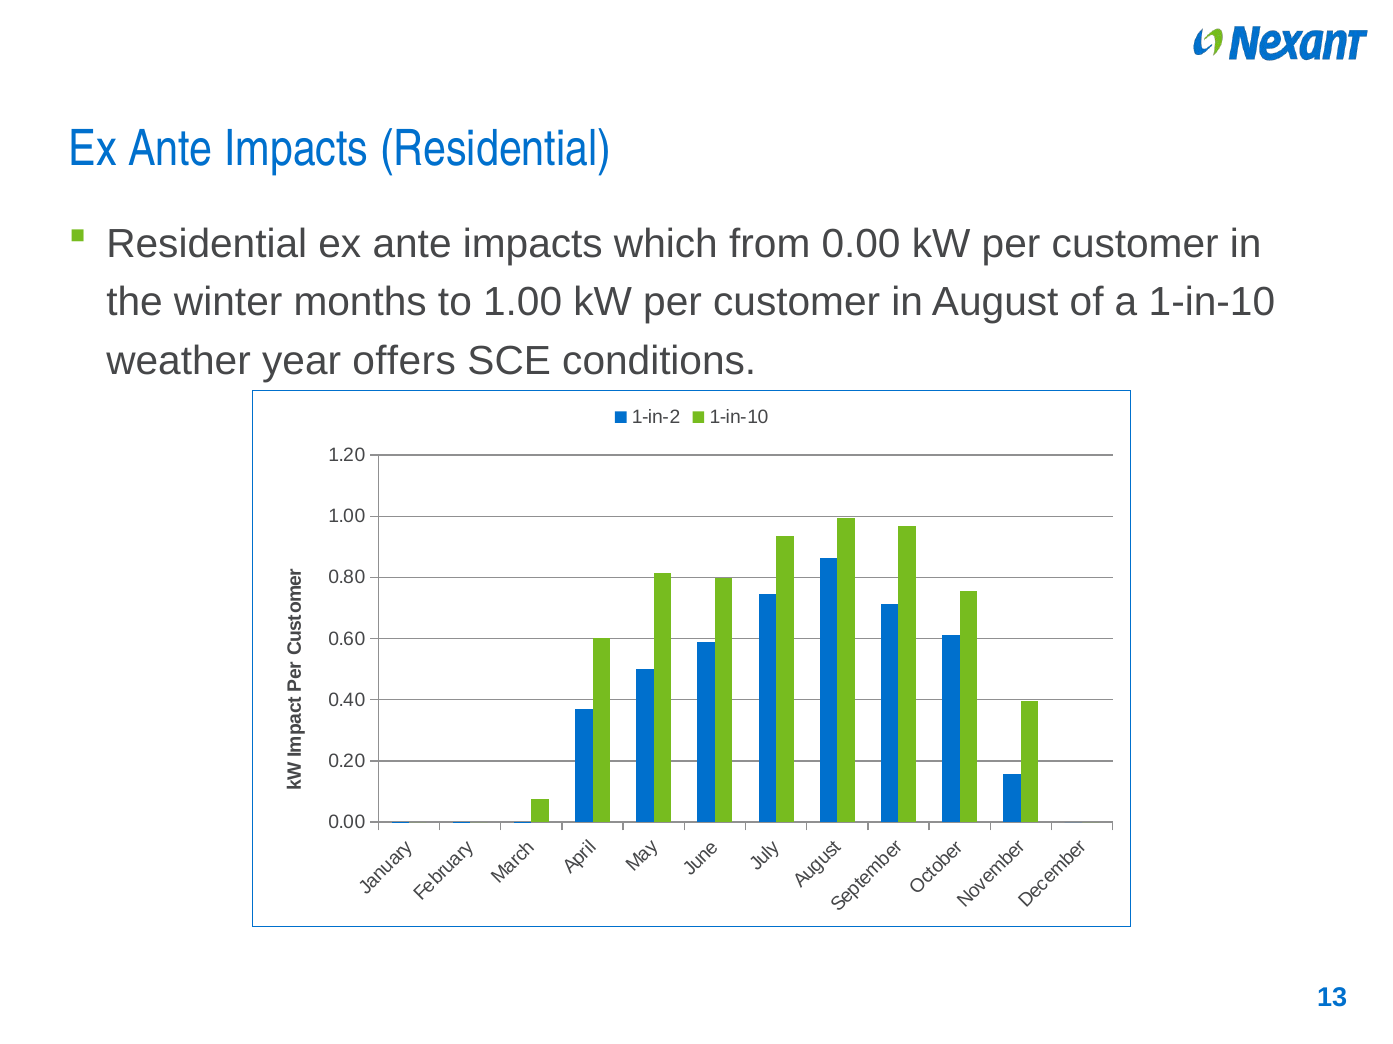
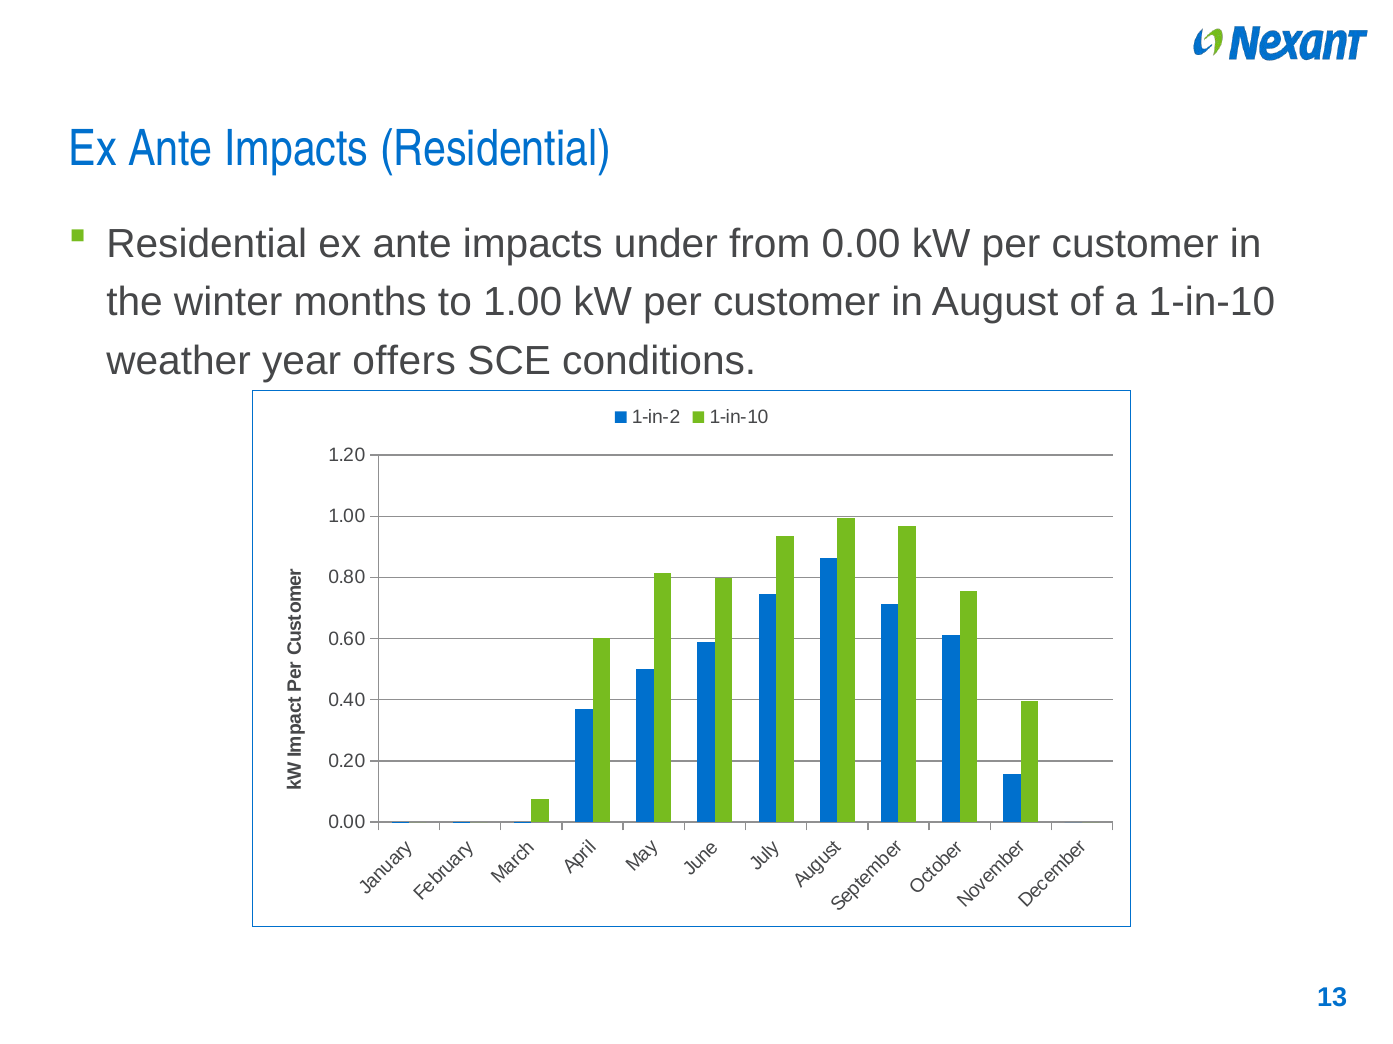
which: which -> under
